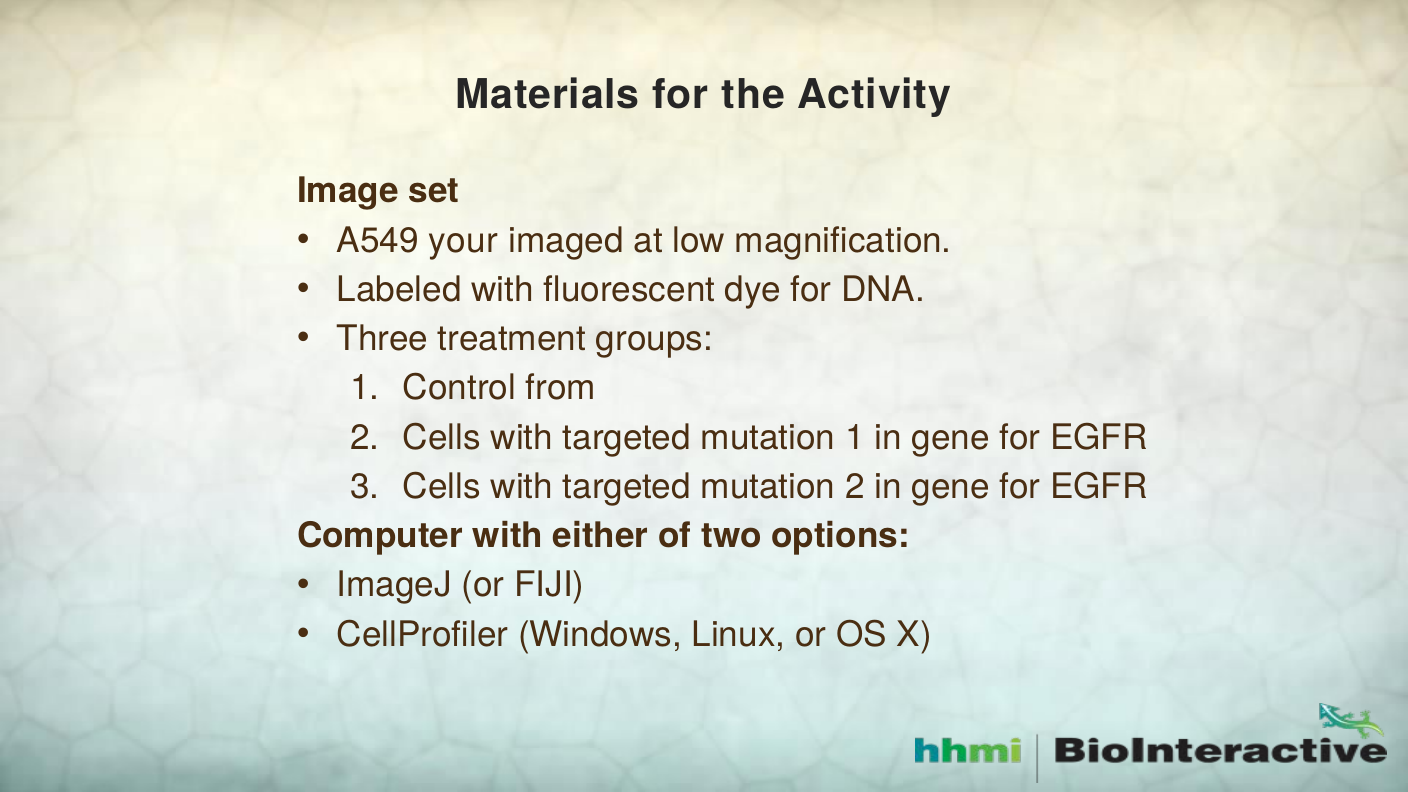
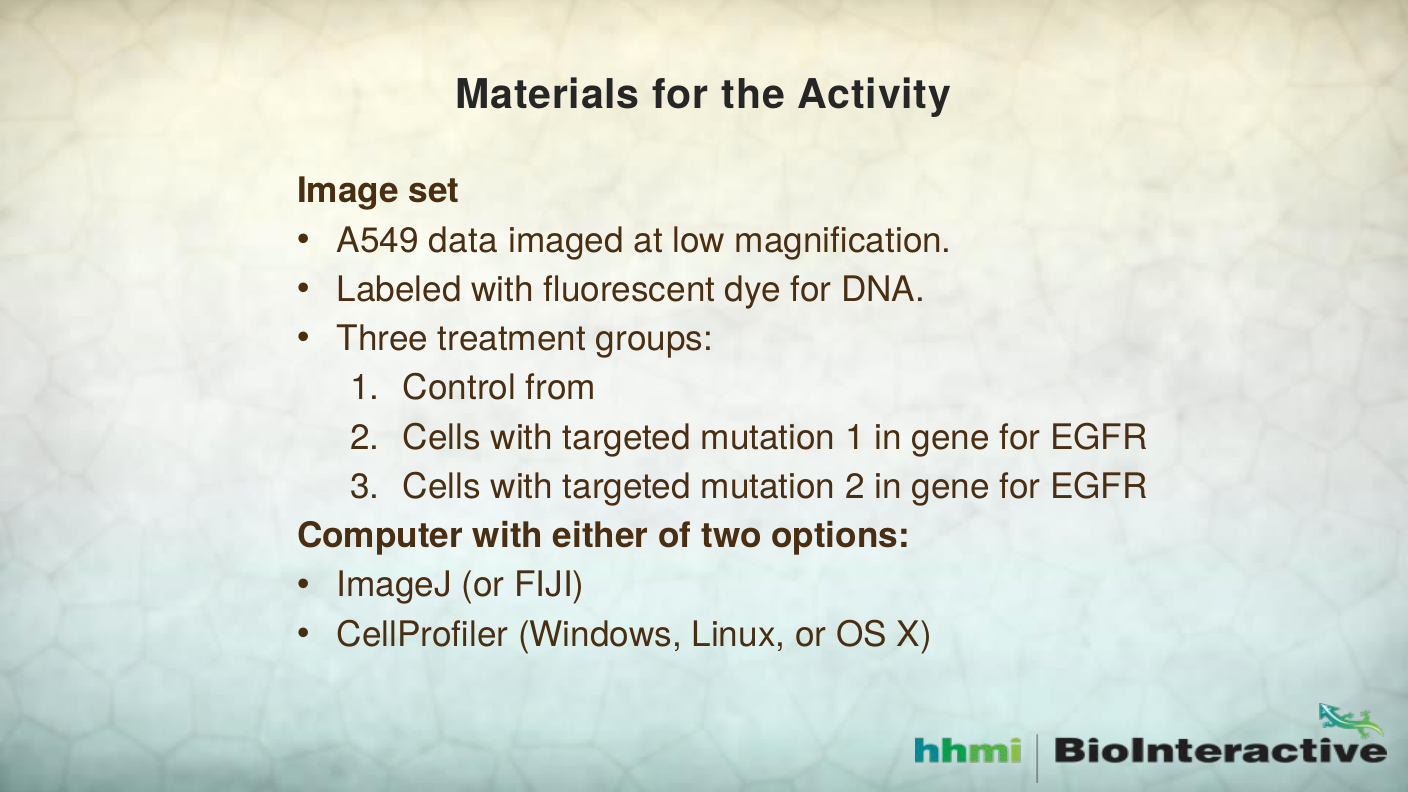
your: your -> data
